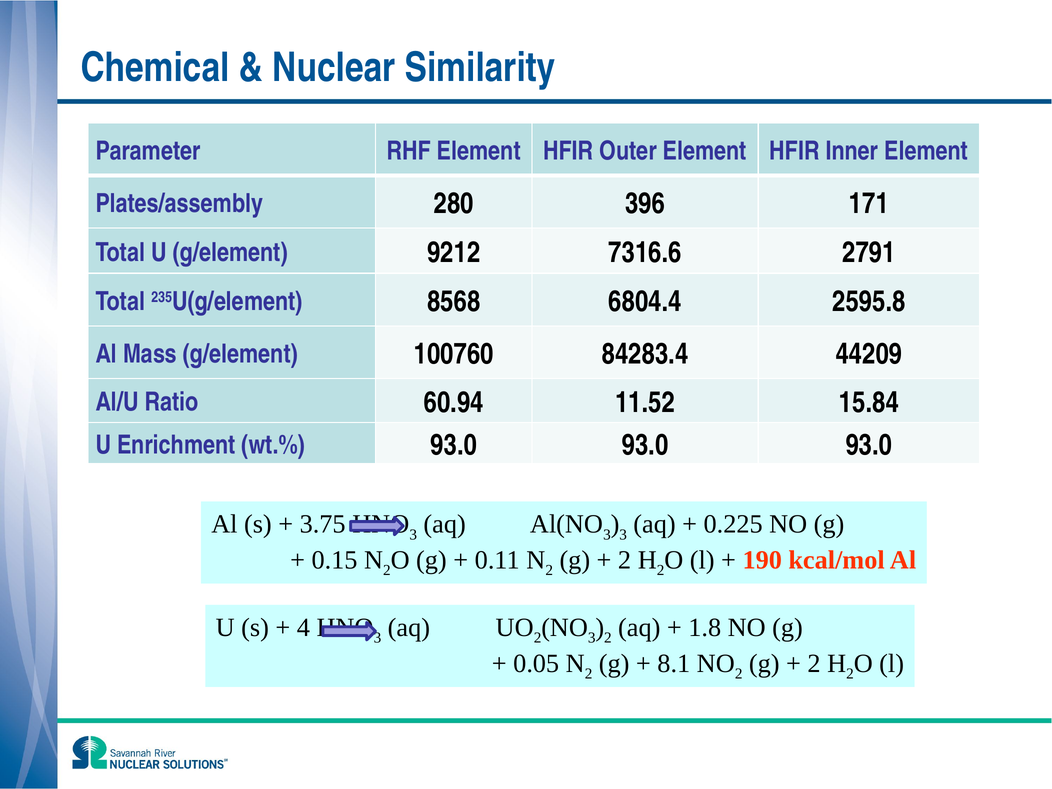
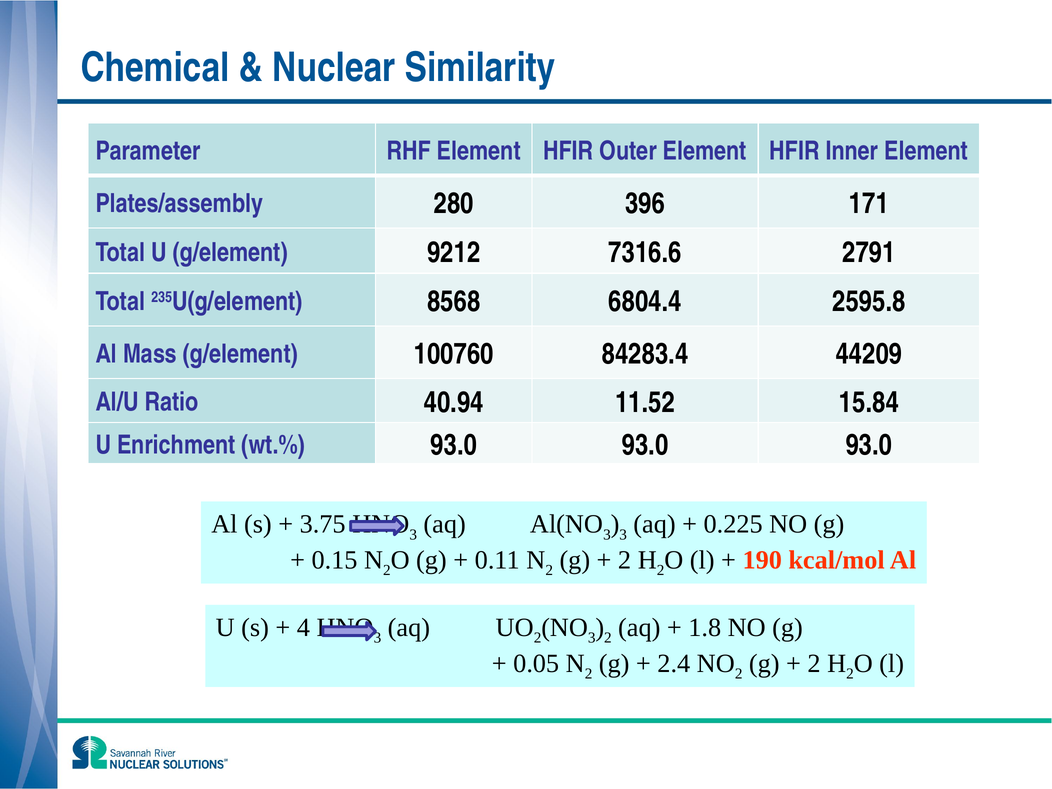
60.94: 60.94 -> 40.94
8.1: 8.1 -> 2.4
